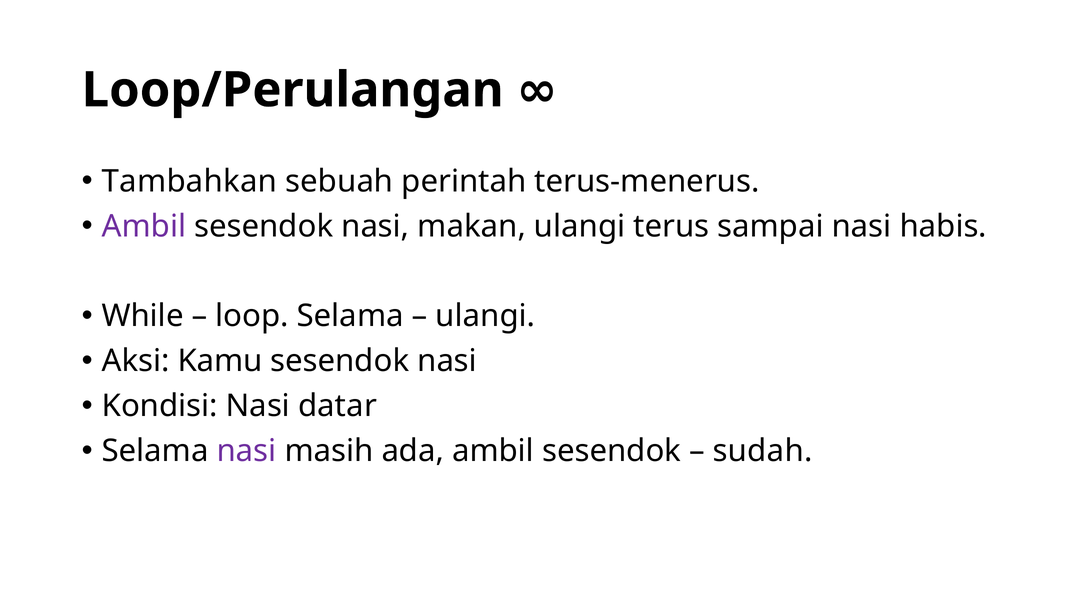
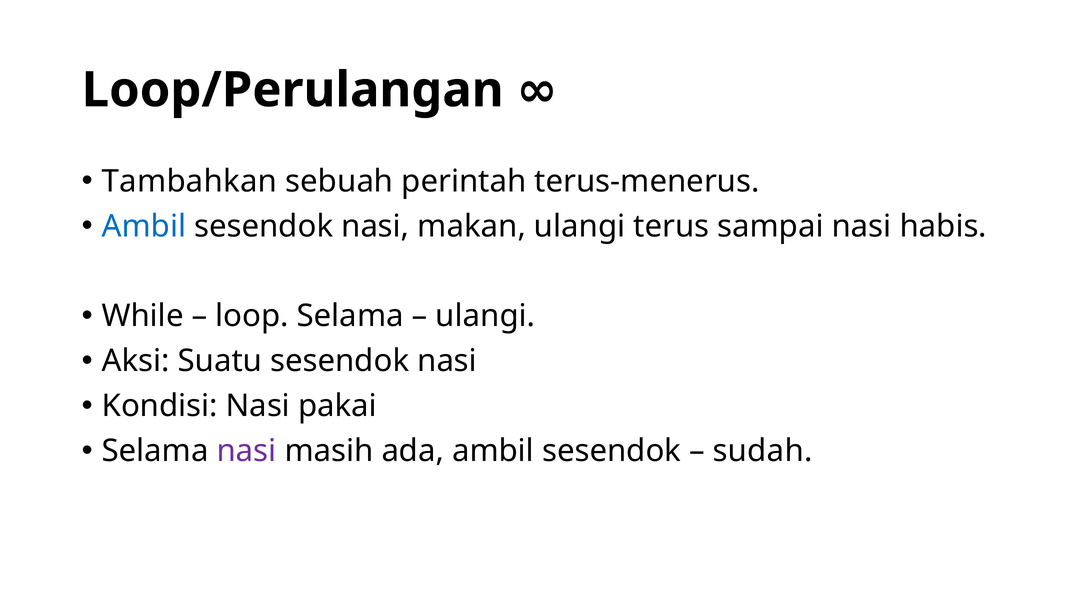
Ambil at (144, 226) colour: purple -> blue
Kamu: Kamu -> Suatu
datar: datar -> pakai
